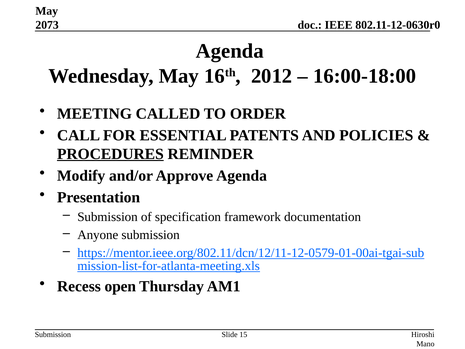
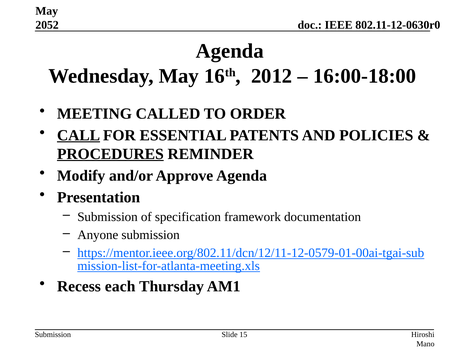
2073: 2073 -> 2052
CALL underline: none -> present
open: open -> each
